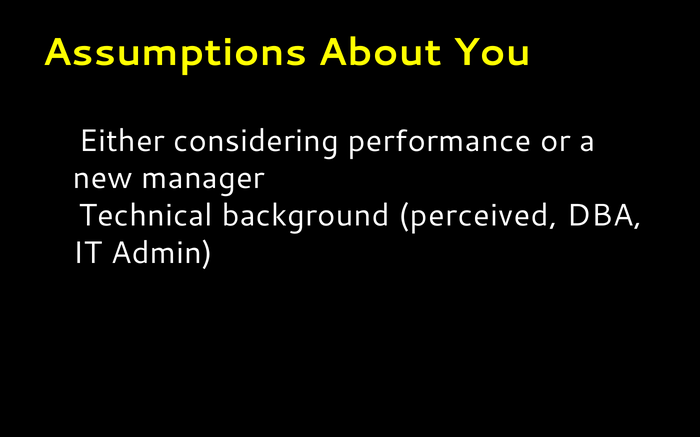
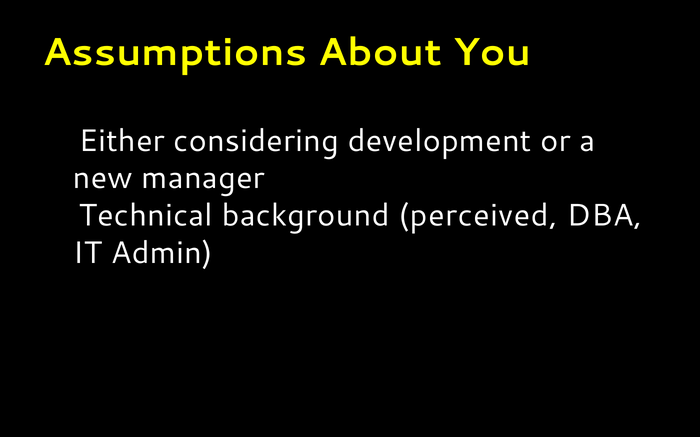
performance: performance -> development
